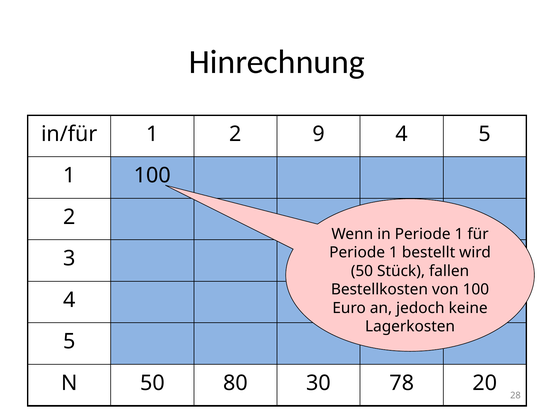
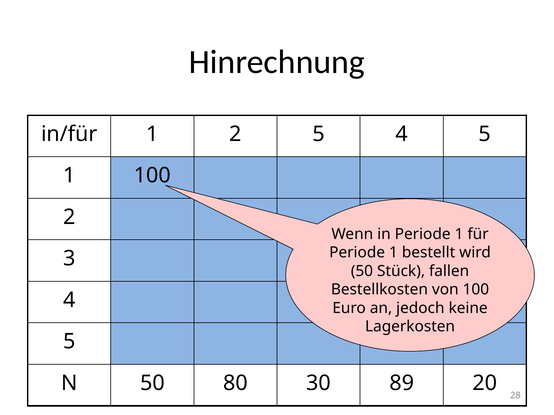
2 9: 9 -> 5
78: 78 -> 89
